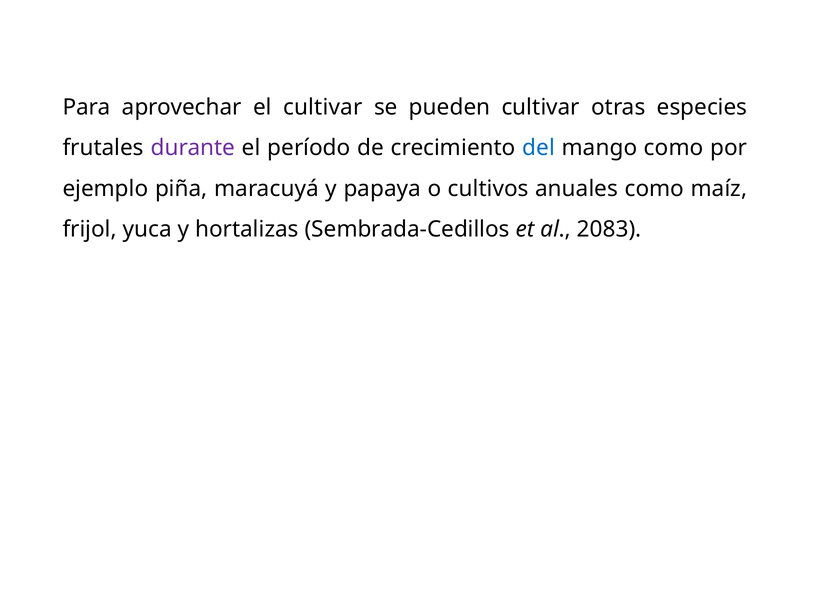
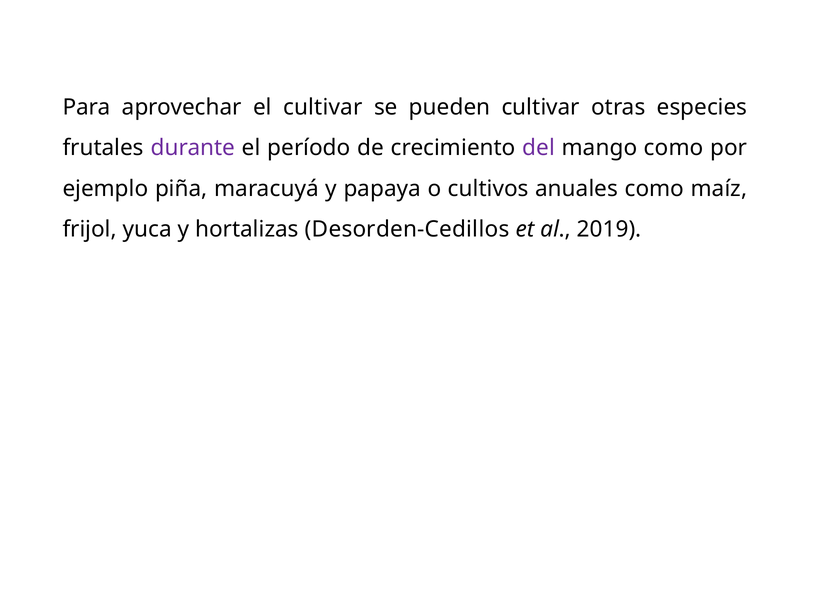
del colour: blue -> purple
Sembrada-Cedillos: Sembrada-Cedillos -> Desorden-Cedillos
2083: 2083 -> 2019
